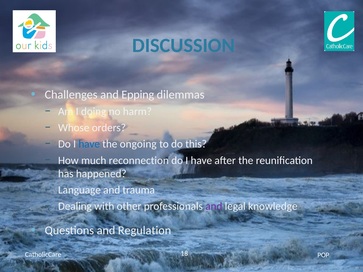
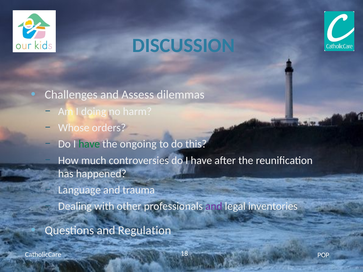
Epping: Epping -> Assess
have at (89, 144) colour: blue -> green
reconnection: reconnection -> controversies
knowledge: knowledge -> inventories
